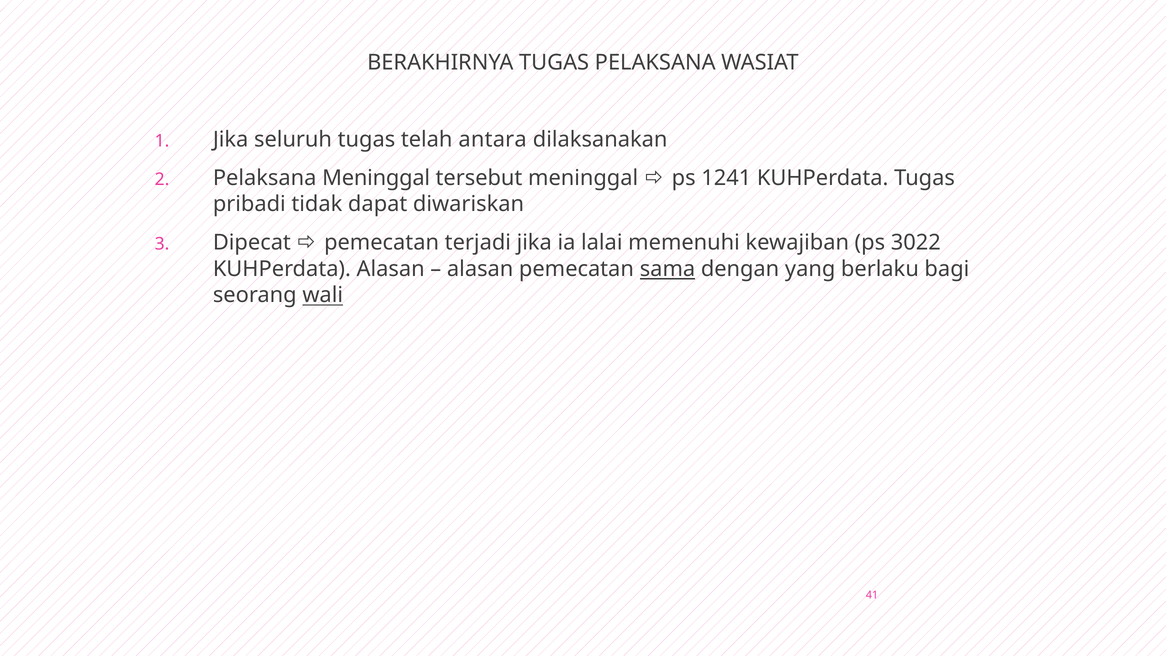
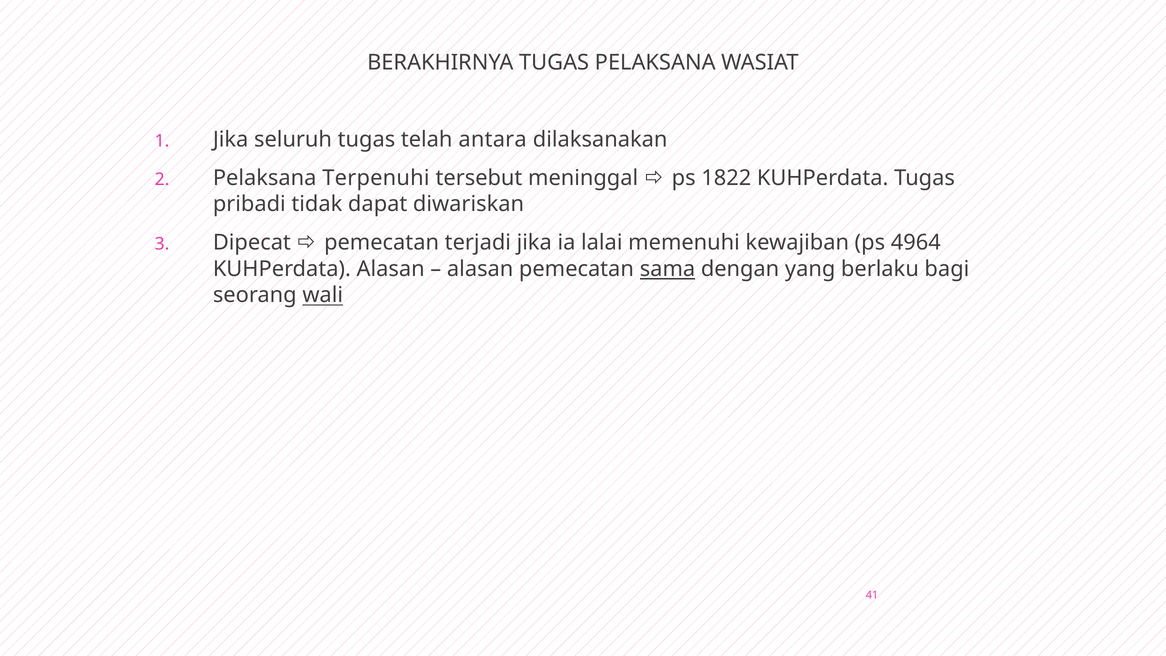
Pelaksana Meninggal: Meninggal -> Terpenuhi
1241: 1241 -> 1822
3022: 3022 -> 4964
